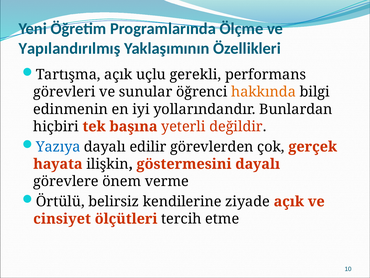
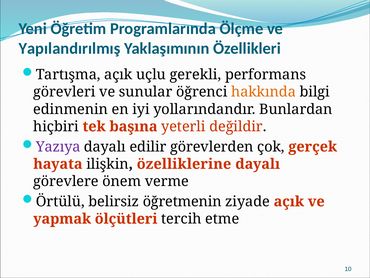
Yazıya colour: blue -> purple
göstermesini: göstermesini -> özelliklerine
kendilerine: kendilerine -> öğretmenin
cinsiyet: cinsiyet -> yapmak
